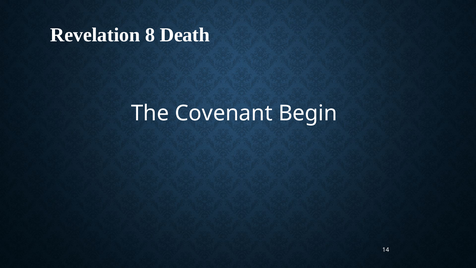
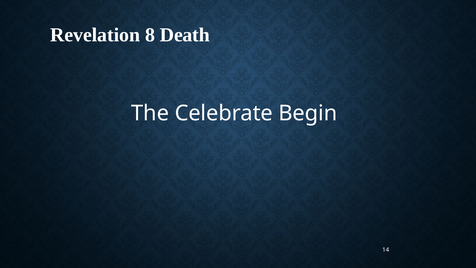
Covenant: Covenant -> Celebrate
